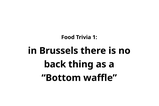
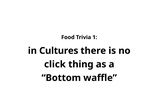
Brussels: Brussels -> Cultures
back: back -> click
